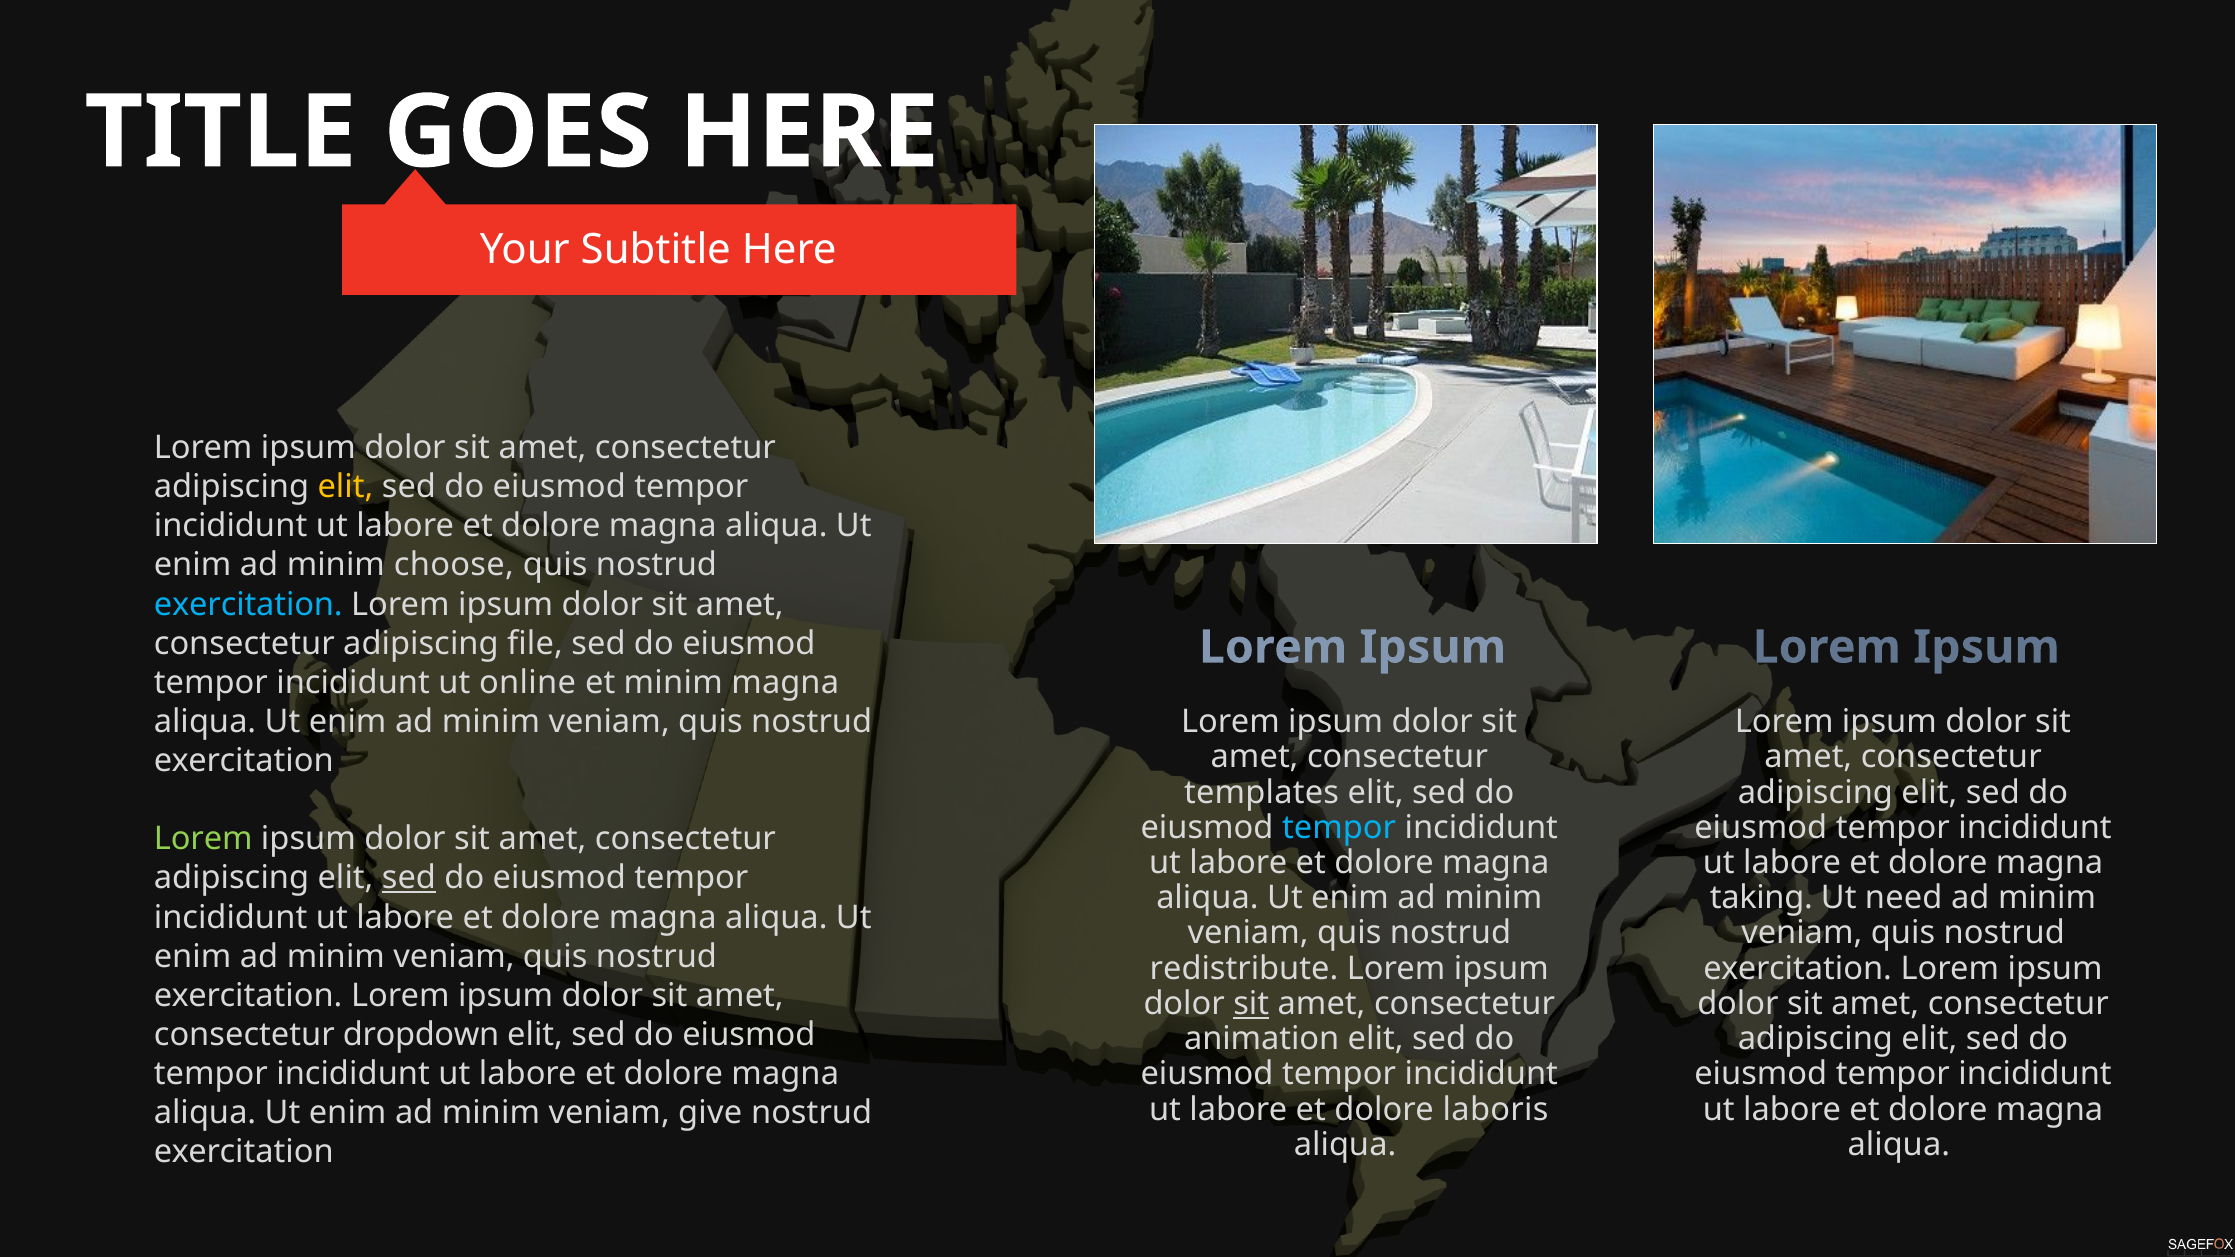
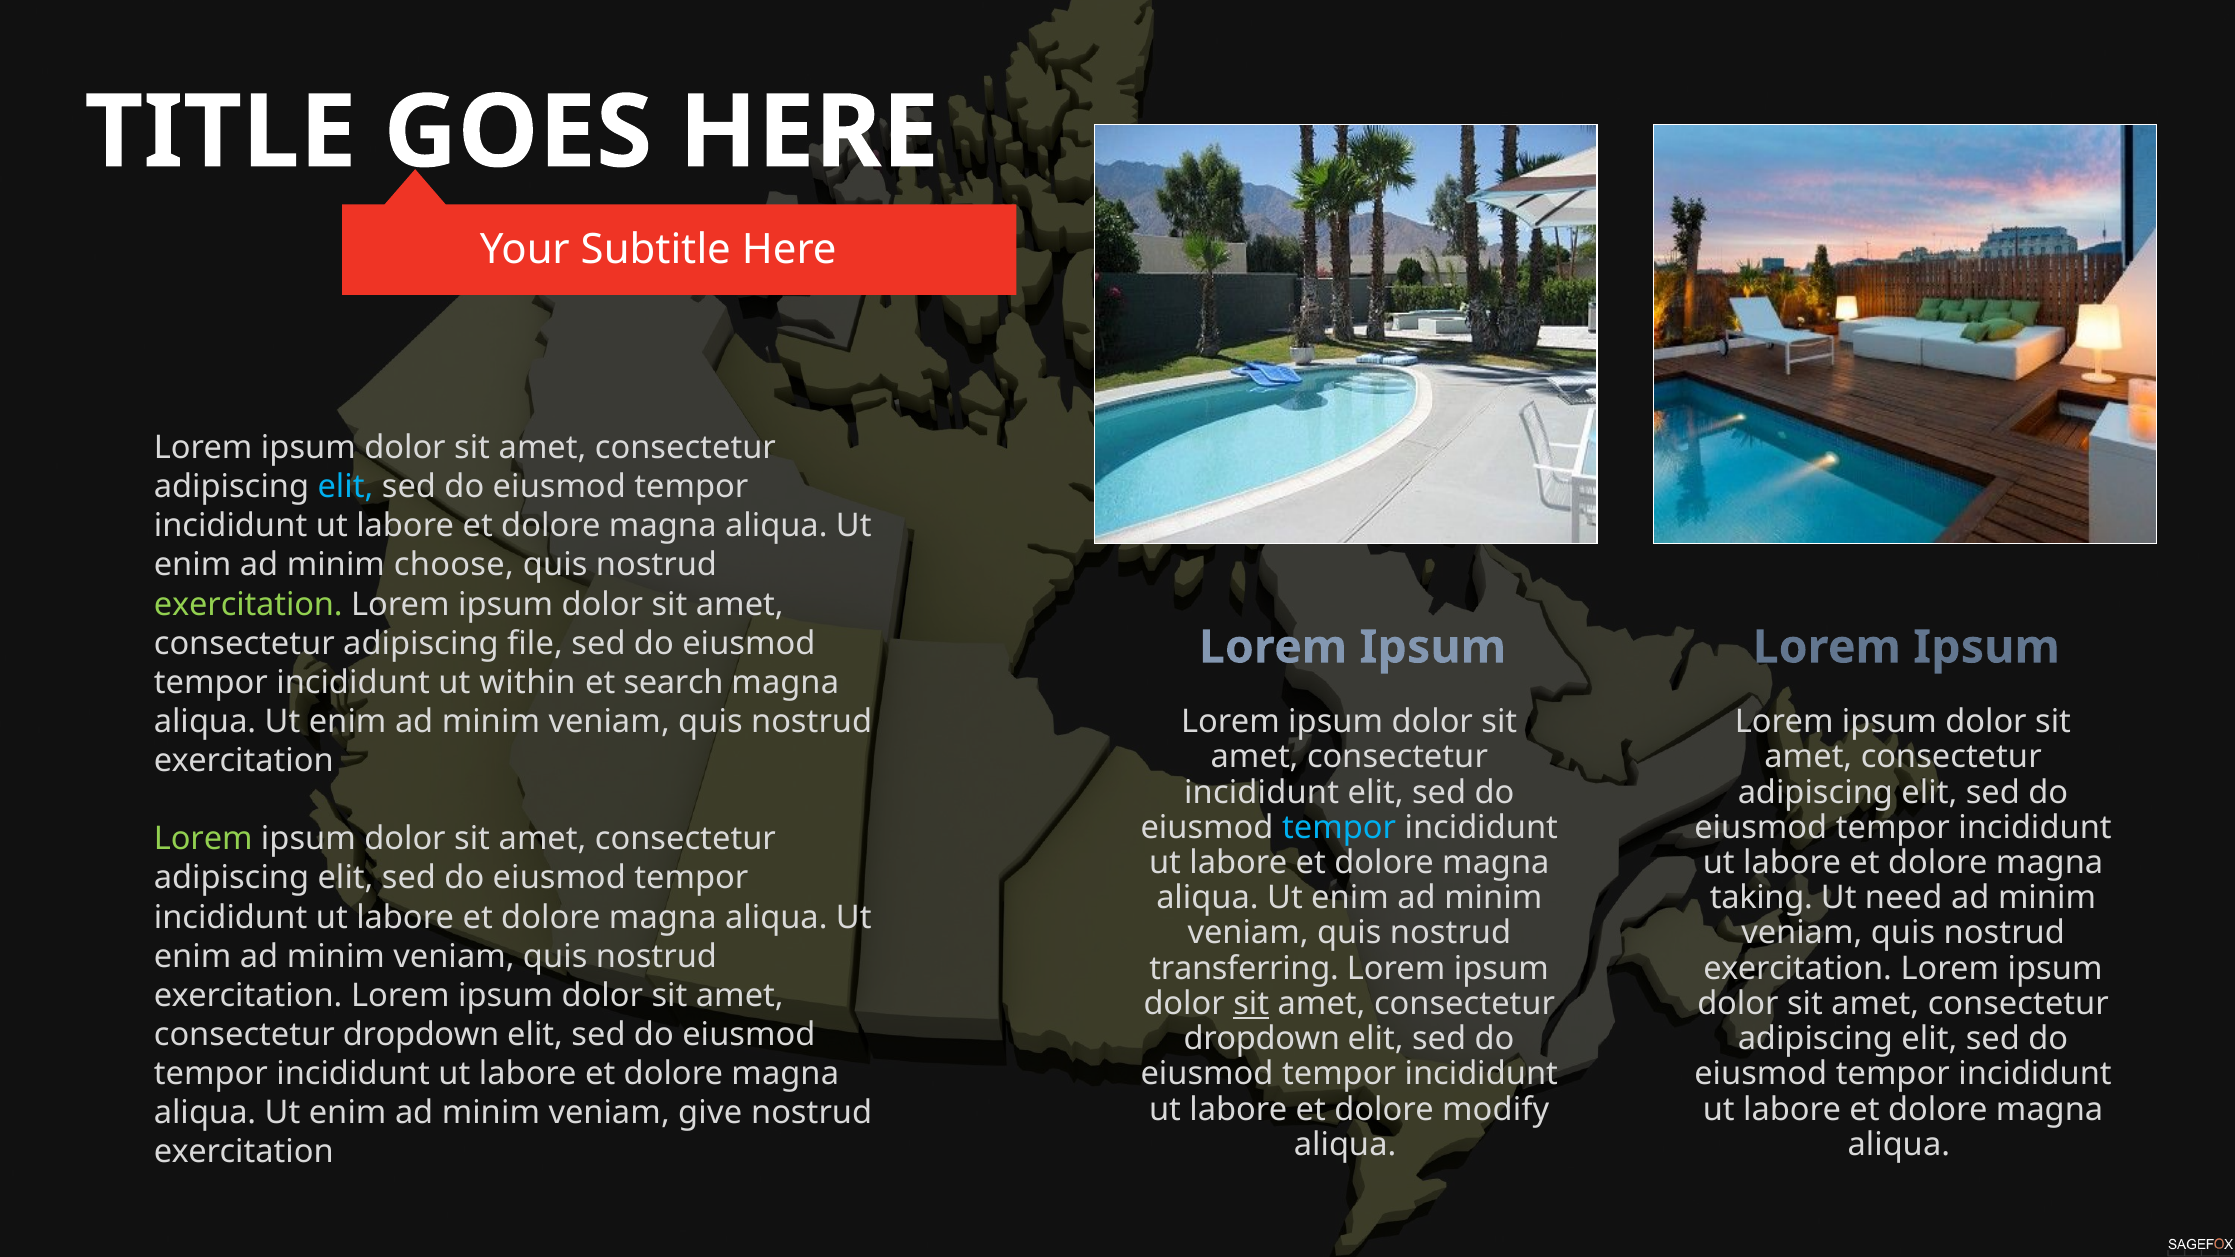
elit at (345, 487) colour: yellow -> light blue
exercitation at (248, 604) colour: light blue -> light green
online: online -> within
et minim: minim -> search
templates at (1262, 792): templates -> incididunt
sed at (409, 878) underline: present -> none
redistribute: redistribute -> transferring
animation at (1262, 1039): animation -> dropdown
laboris: laboris -> modify
